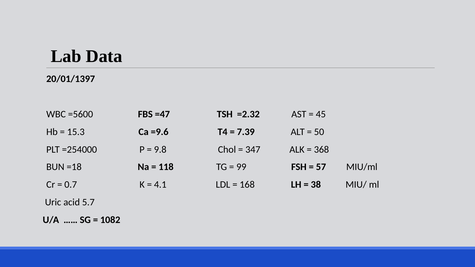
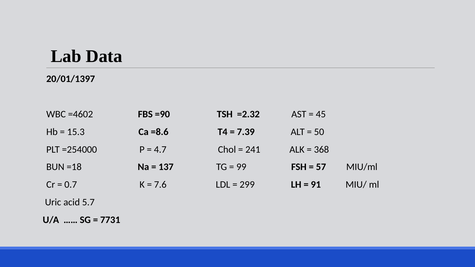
=5600: =5600 -> =4602
=47: =47 -> =90
=9.6: =9.6 -> =8.6
9.8: 9.8 -> 4.7
347: 347 -> 241
118: 118 -> 137
4.1: 4.1 -> 7.6
168: 168 -> 299
38: 38 -> 91
1082: 1082 -> 7731
